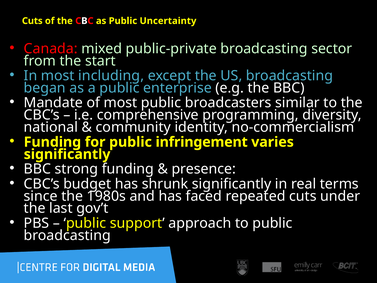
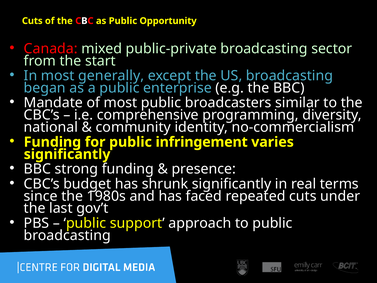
Uncertainty: Uncertainty -> Opportunity
including: including -> generally
